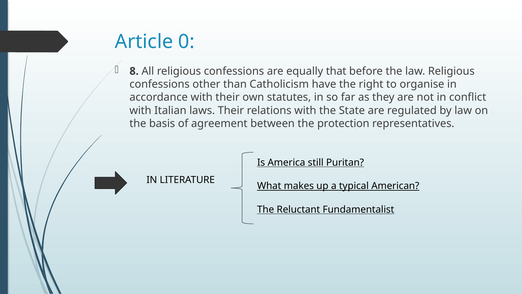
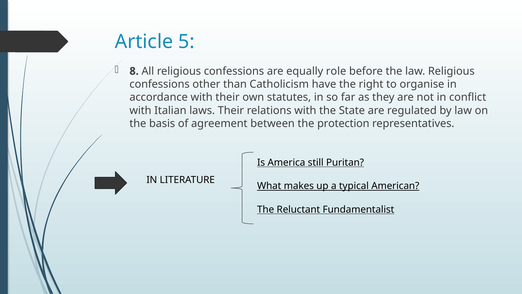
0: 0 -> 5
that: that -> role
